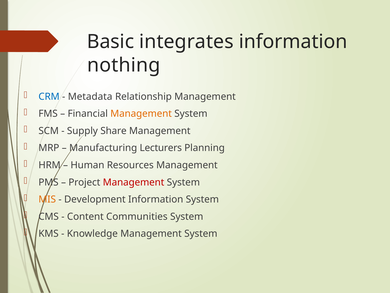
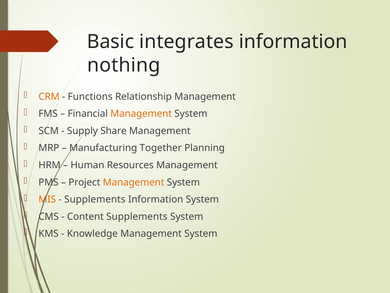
CRM colour: blue -> orange
Metadata: Metadata -> Functions
Lecturers: Lecturers -> Together
Management at (134, 182) colour: red -> orange
Development at (95, 199): Development -> Supplements
Content Communities: Communities -> Supplements
